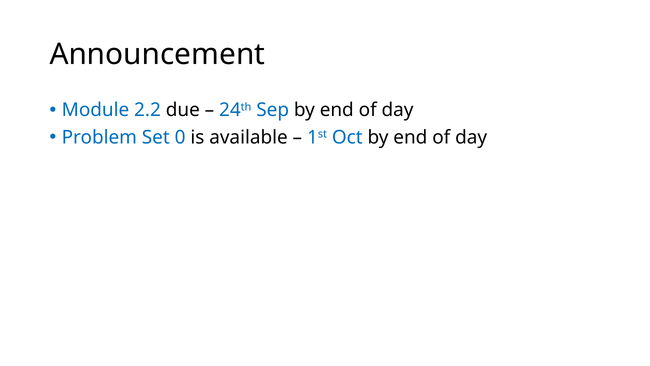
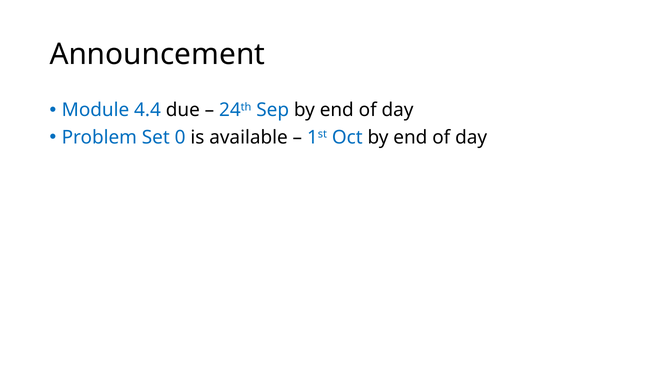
2.2: 2.2 -> 4.4
